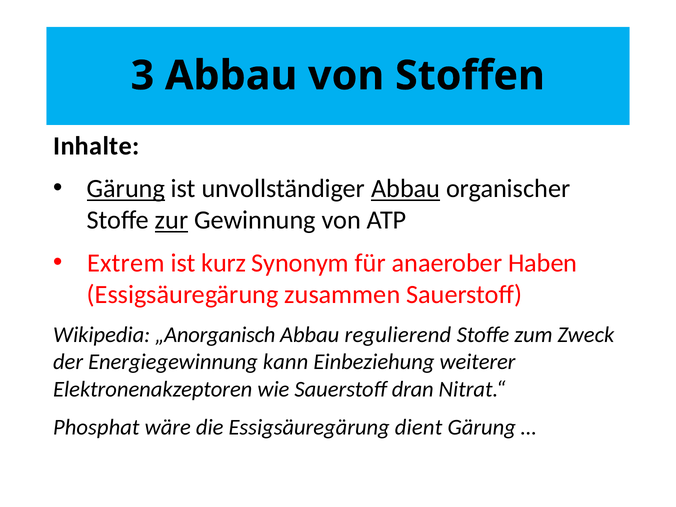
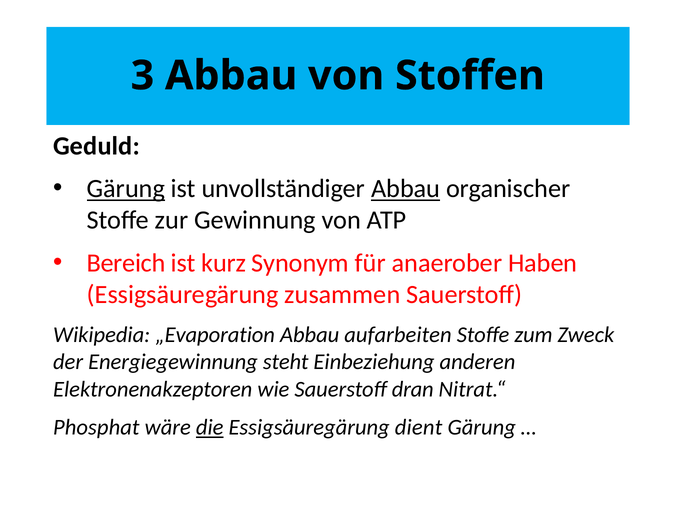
Inhalte: Inhalte -> Geduld
zur underline: present -> none
Extrem: Extrem -> Bereich
„Anorganisch: „Anorganisch -> „Evaporation
regulierend: regulierend -> aufarbeiten
kann: kann -> steht
weiterer: weiterer -> anderen
die underline: none -> present
